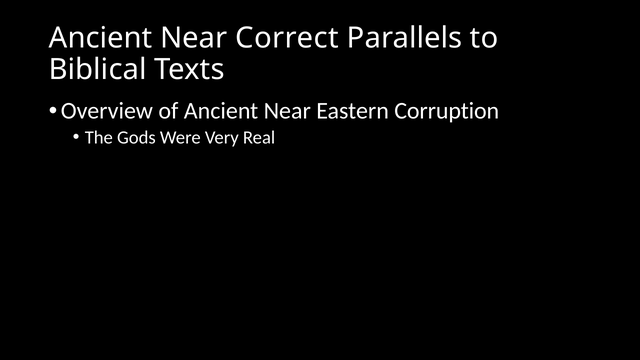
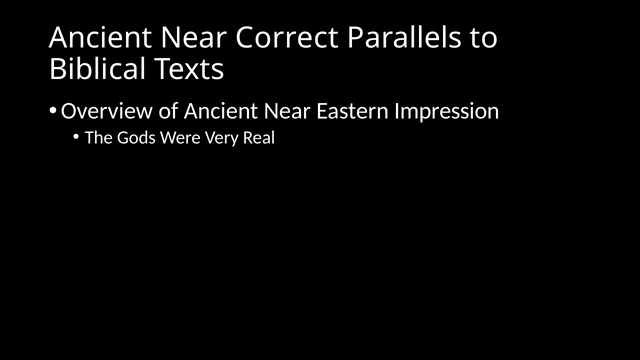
Corruption: Corruption -> Impression
